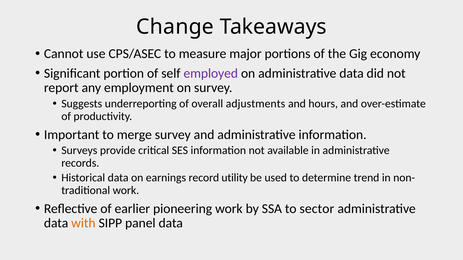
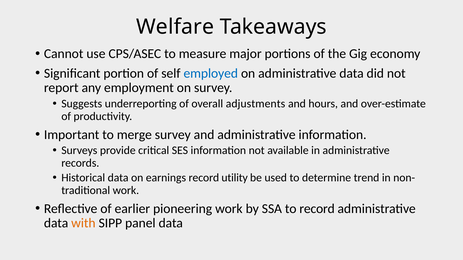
Change: Change -> Welfare
employed colour: purple -> blue
to sector: sector -> record
